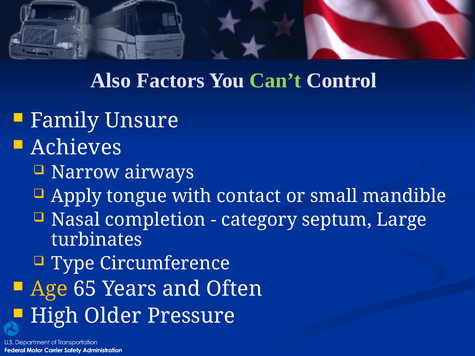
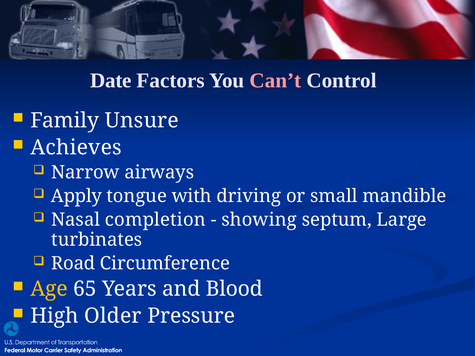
Also: Also -> Date
Can’t colour: light green -> pink
contact: contact -> driving
category: category -> showing
Type: Type -> Road
Often: Often -> Blood
